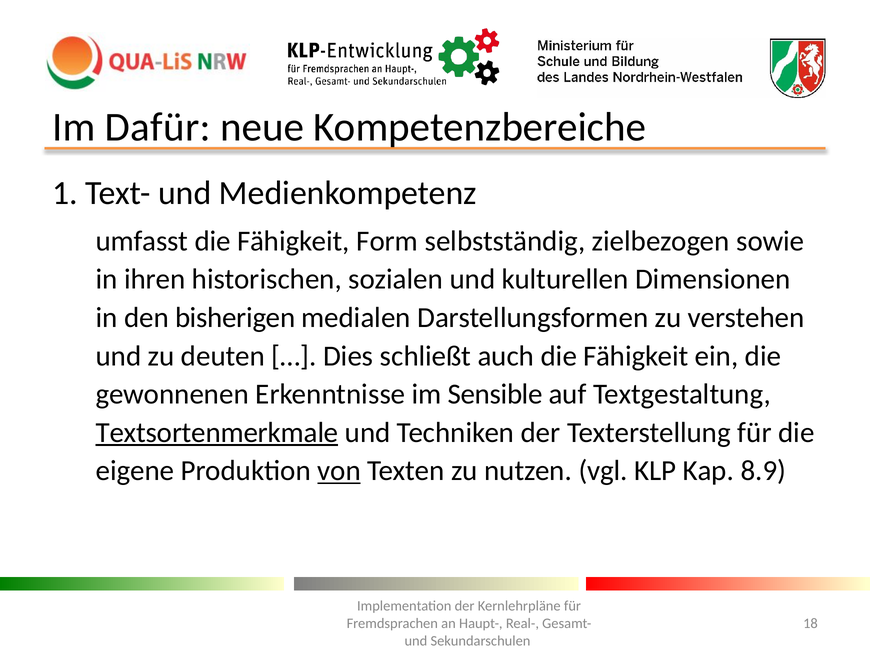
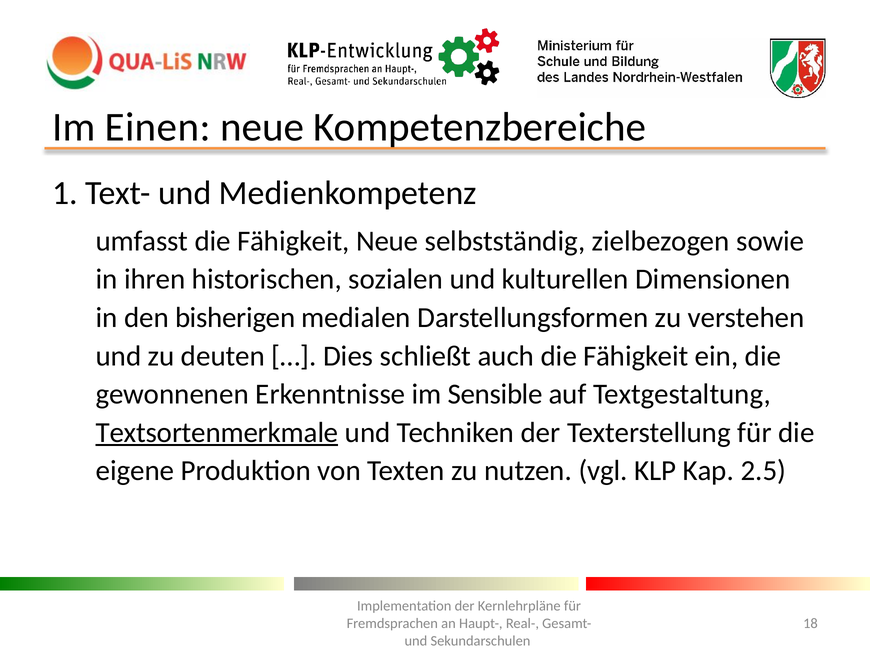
Dafür: Dafür -> Einen
Fähigkeit Form: Form -> Neue
von underline: present -> none
8.9: 8.9 -> 2.5
